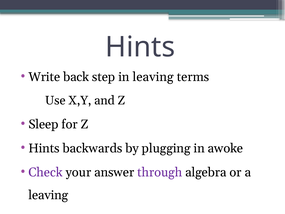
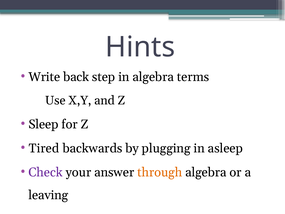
in leaving: leaving -> algebra
Hints at (44, 148): Hints -> Tired
awoke: awoke -> asleep
through colour: purple -> orange
